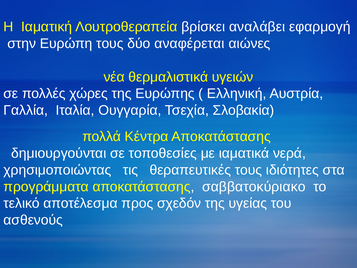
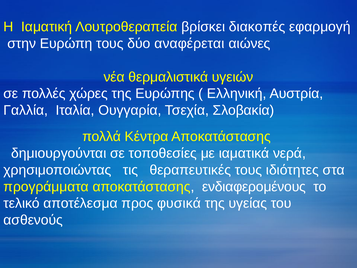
αναλάβει: αναλάβει -> διακοπές
σαββατοκύριακο: σαββατοκύριακο -> ενδιαφερομένους
σχεδόν: σχεδόν -> φυσικά
